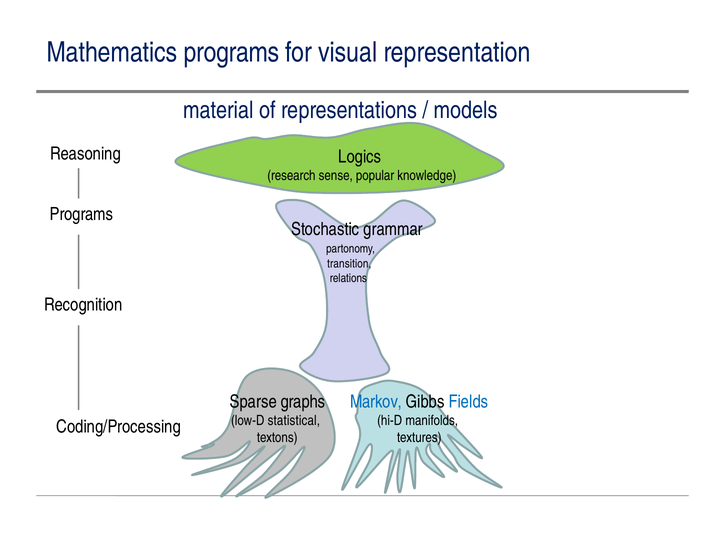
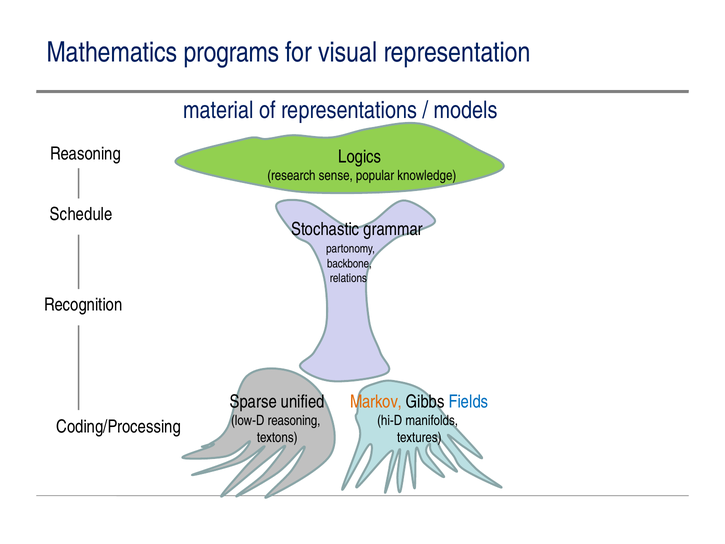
Programs at (81, 214): Programs -> Schedule
transition: transition -> backbone
graphs: graphs -> unified
Markov colour: blue -> orange
low-D statistical: statistical -> reasoning
